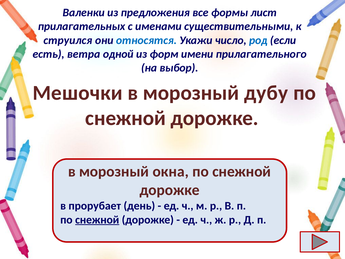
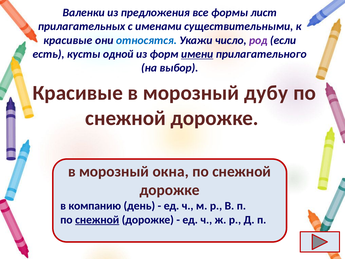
струился at (68, 40): струился -> красивые
род colour: blue -> purple
ветра: ветра -> кусты
имени underline: none -> present
Мешочки at (78, 93): Мешочки -> Красивые
прорубает: прорубает -> компанию
